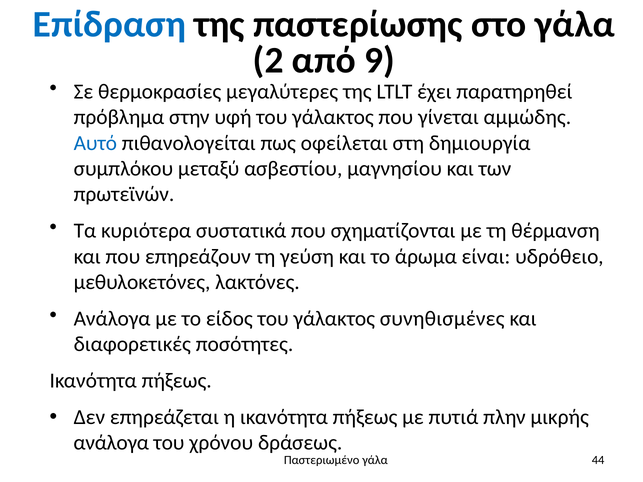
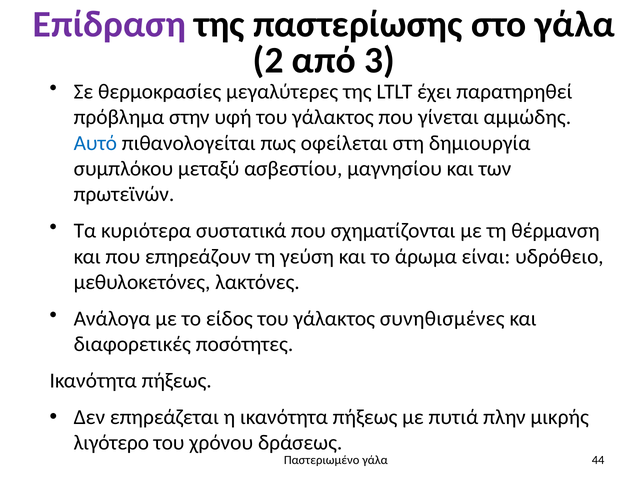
Επίδραση colour: blue -> purple
9: 9 -> 3
ανάλογα at (111, 443): ανάλογα -> λιγότερο
